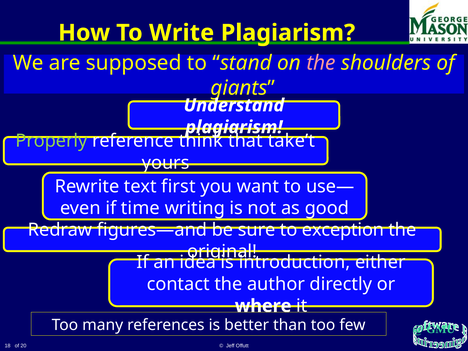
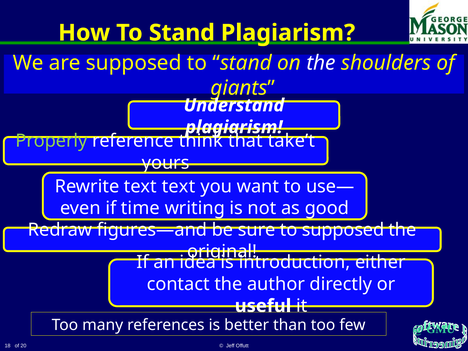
How To Write: Write -> Stand
the at (321, 63) colour: pink -> white
text first: first -> text
to exception: exception -> supposed
where: where -> useful
